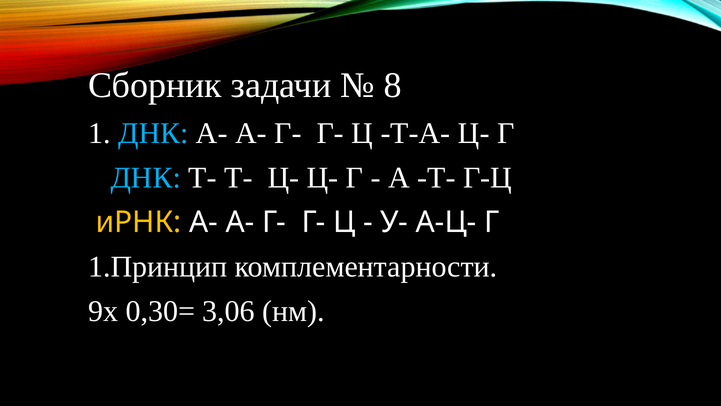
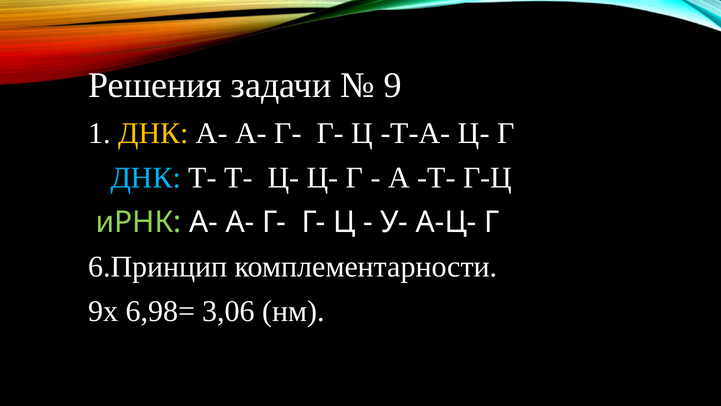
Сборник: Сборник -> Решения
8: 8 -> 9
ДНК at (153, 133) colour: light blue -> yellow
иРНК colour: yellow -> light green
1.Принцип: 1.Принцип -> 6.Принцип
0,30=: 0,30= -> 6,98=
